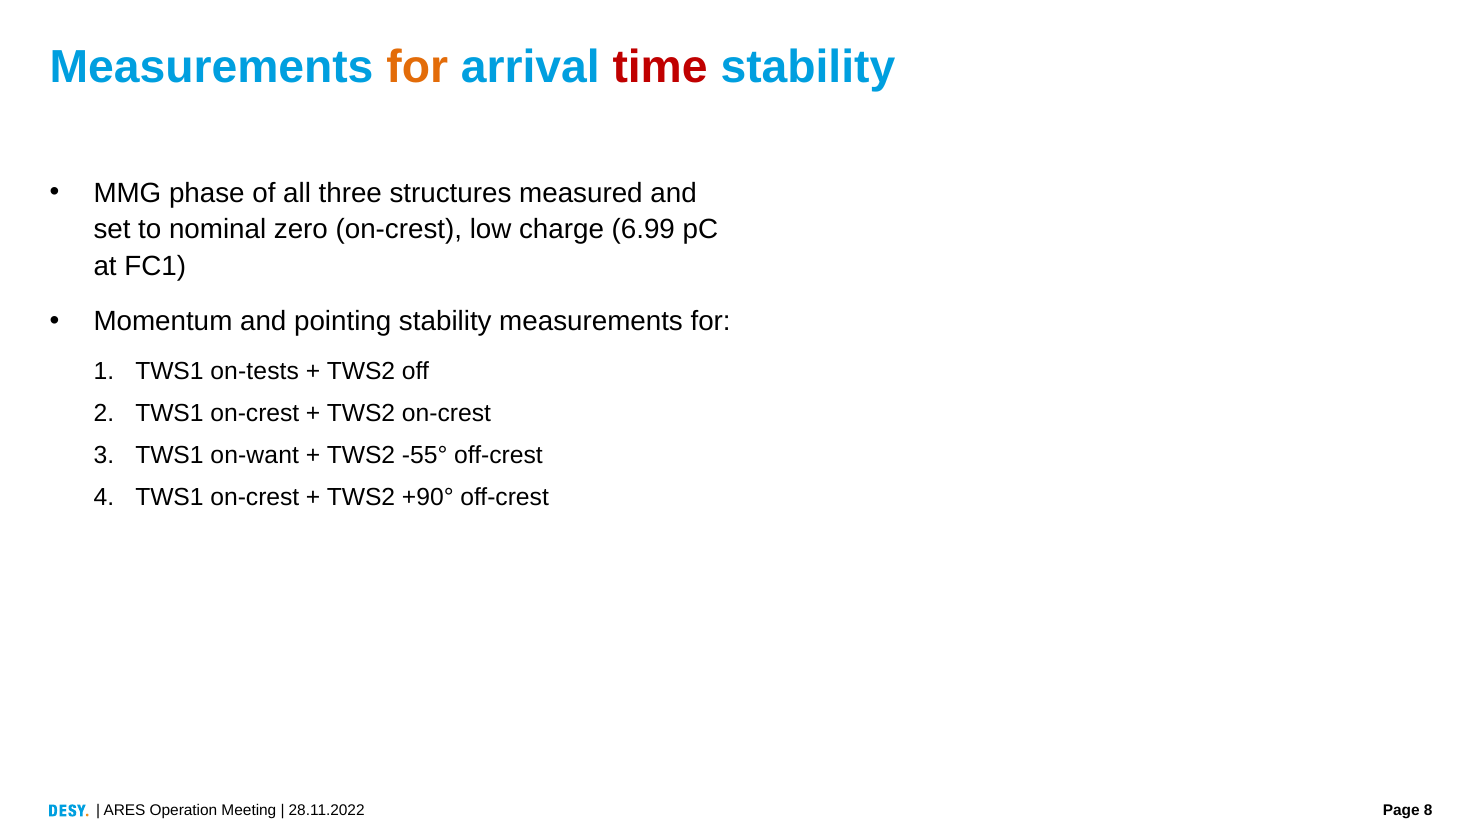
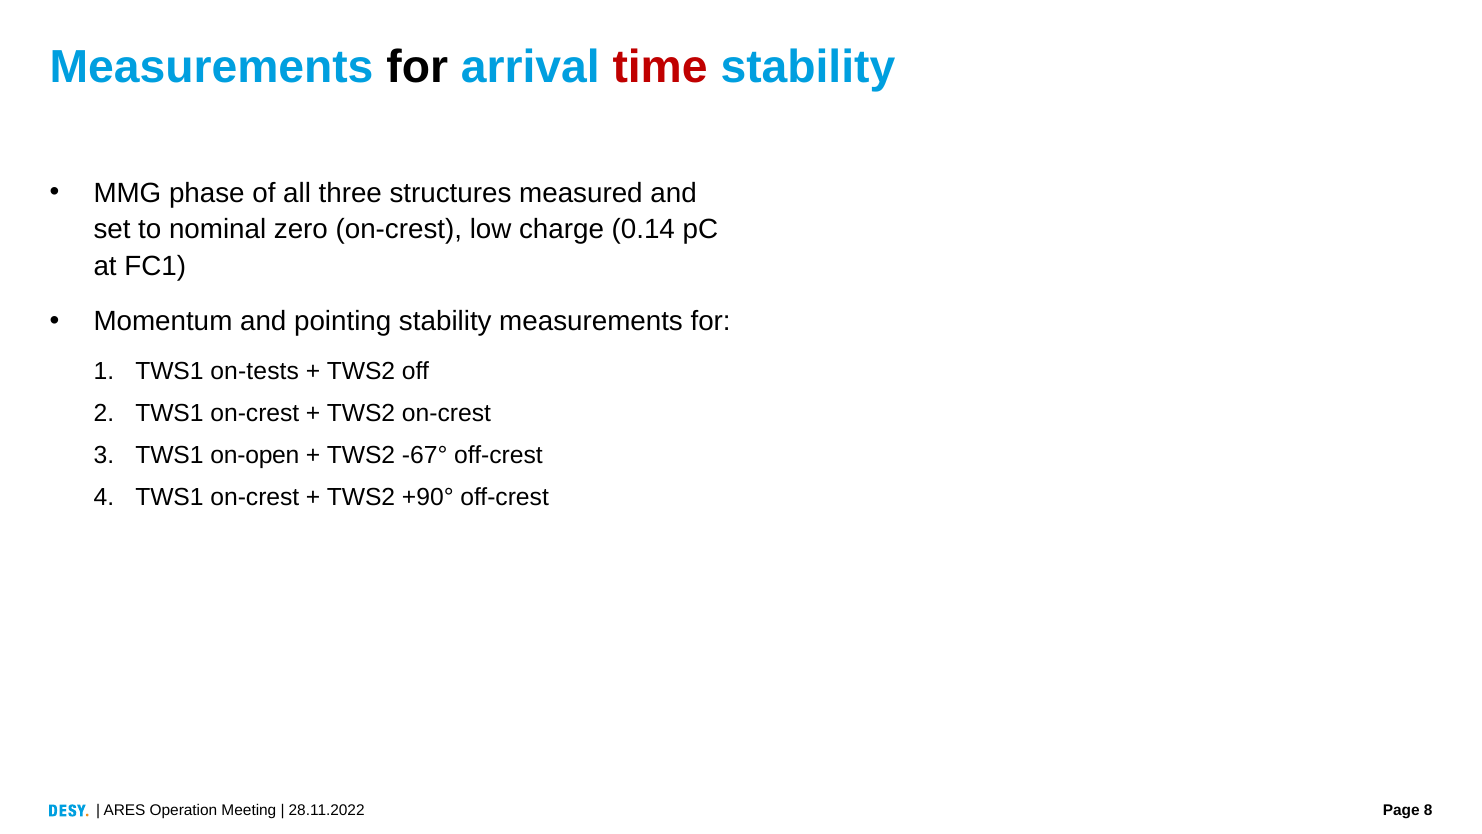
for at (417, 67) colour: orange -> black
6.99: 6.99 -> 0.14
on-want: on-want -> on-open
-55°: -55° -> -67°
